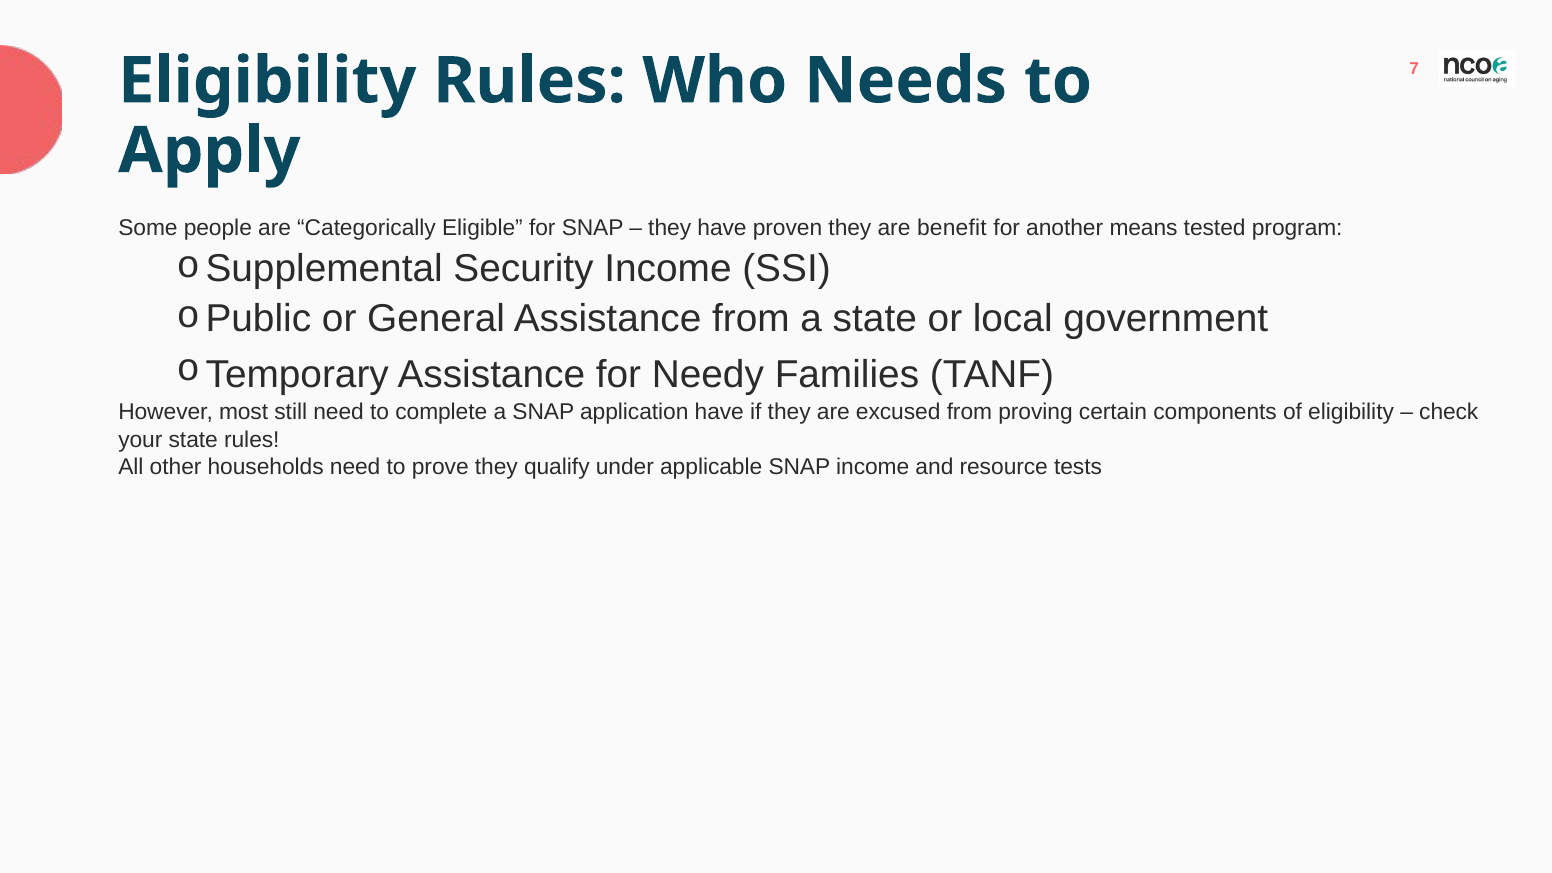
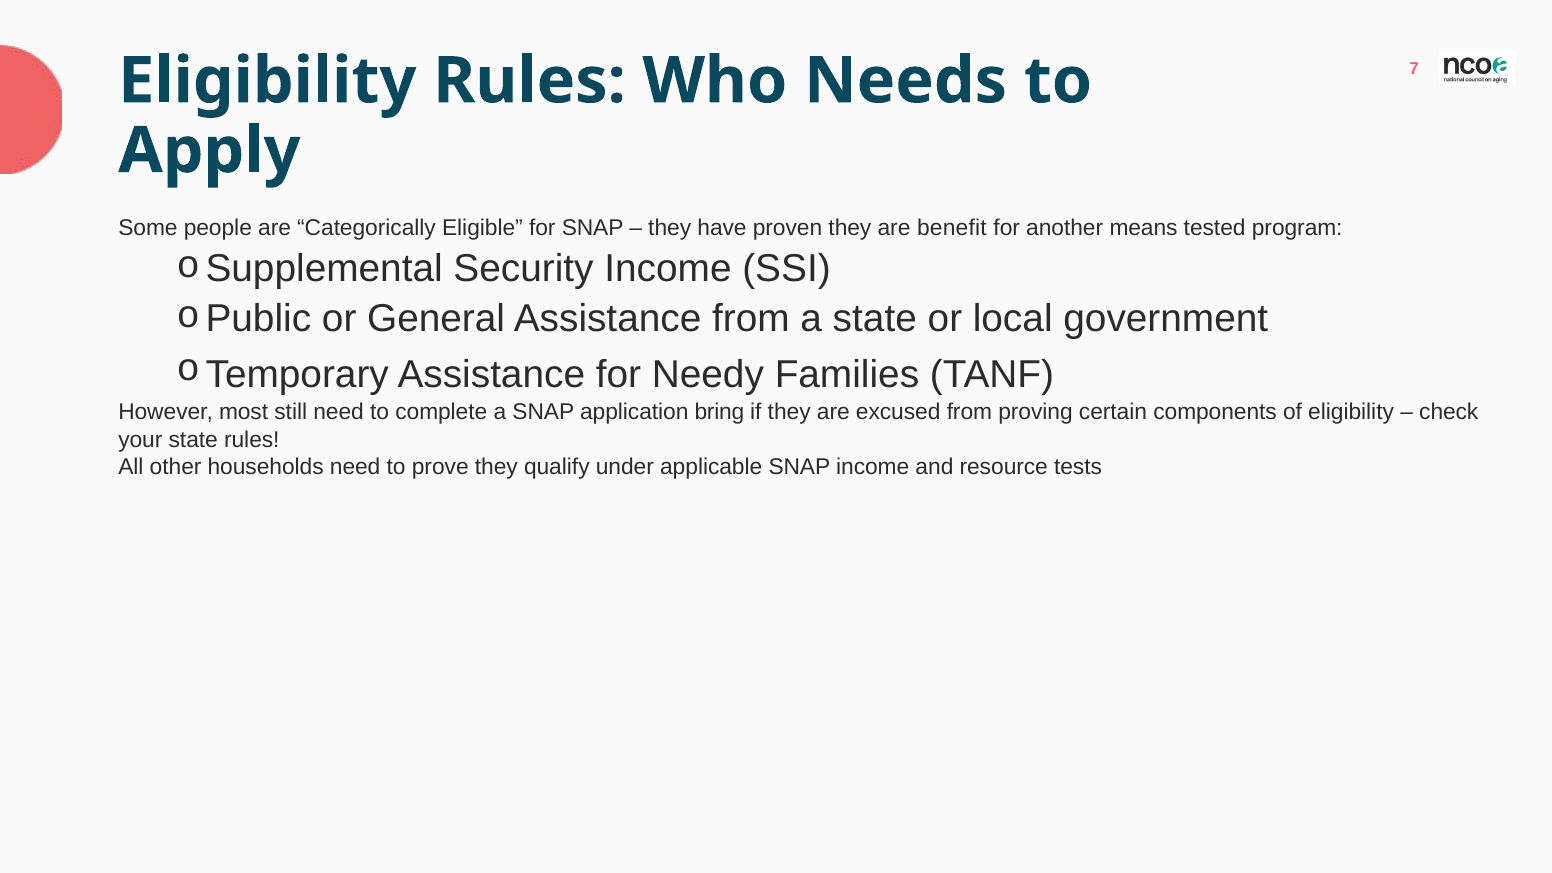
application have: have -> bring
